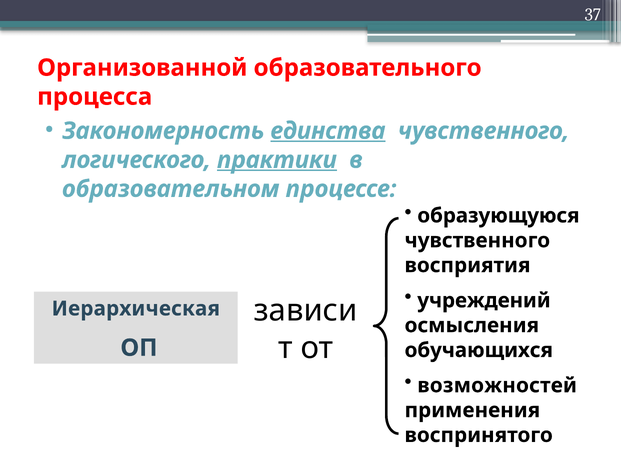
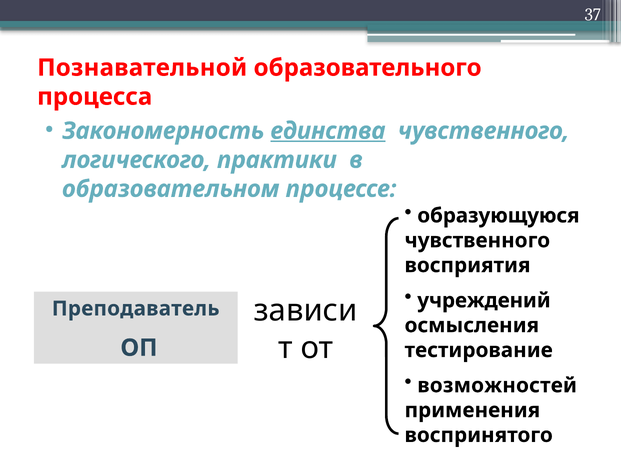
Организованной: Организованной -> Познавательной
практики underline: present -> none
Иерархическая: Иерархическая -> Преподаватель
обучающихся: обучающихся -> тестирование
